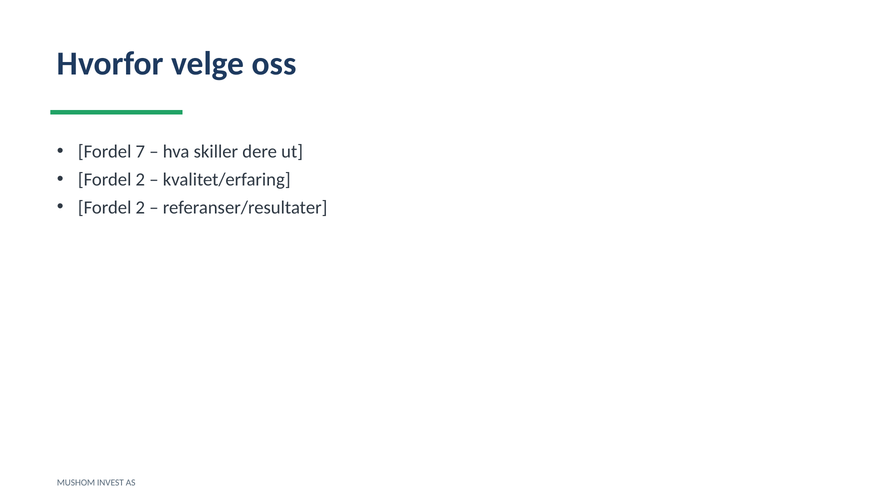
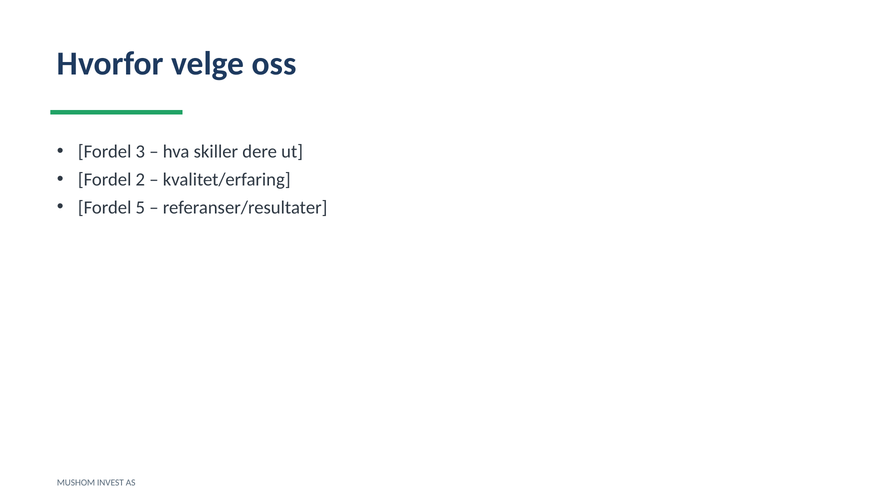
7: 7 -> 3
2 at (140, 208): 2 -> 5
